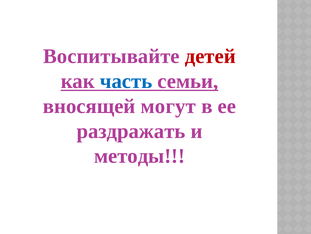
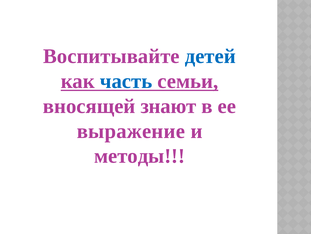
детей colour: red -> blue
могут: могут -> знают
раздражать: раздражать -> выражение
